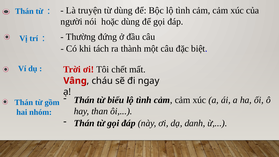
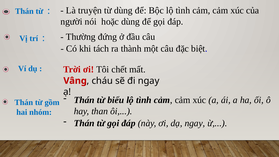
dạ danh: danh -> ngay
